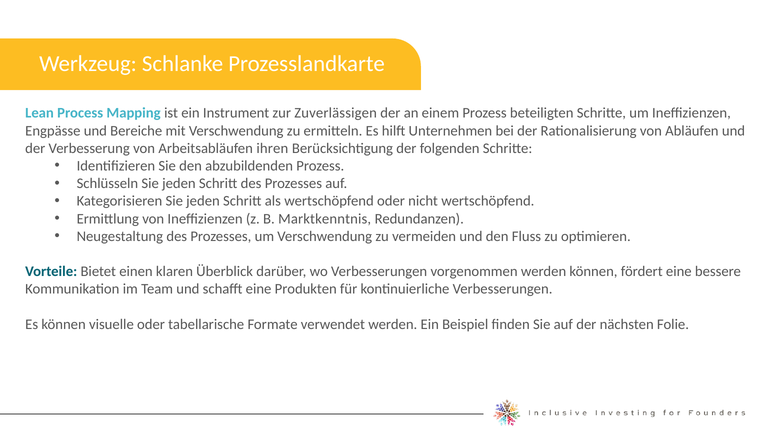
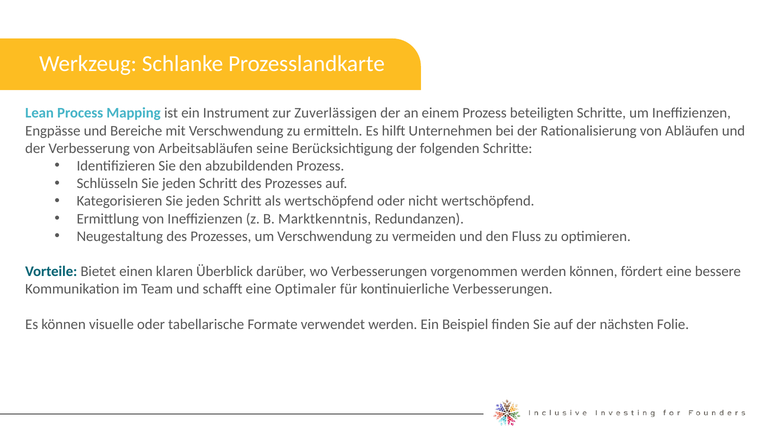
ihren: ihren -> seine
Produkten: Produkten -> Optimaler
